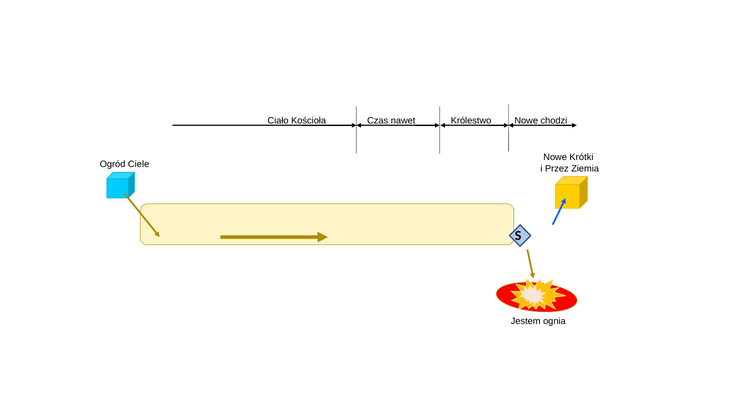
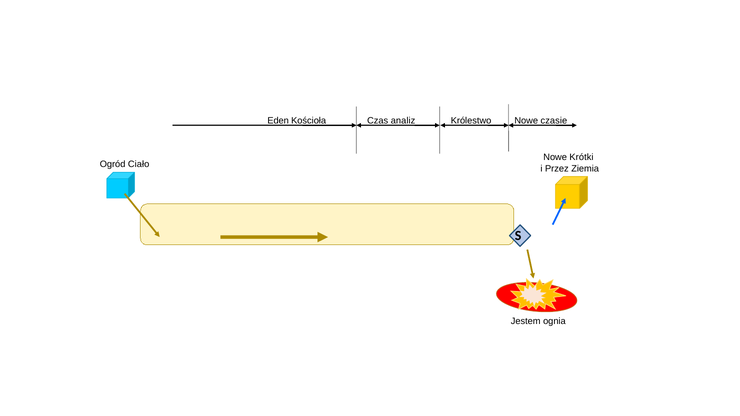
Ciało: Ciało -> Eden
nawet: nawet -> analiz
chodzi: chodzi -> czasie
Ciele: Ciele -> Ciało
